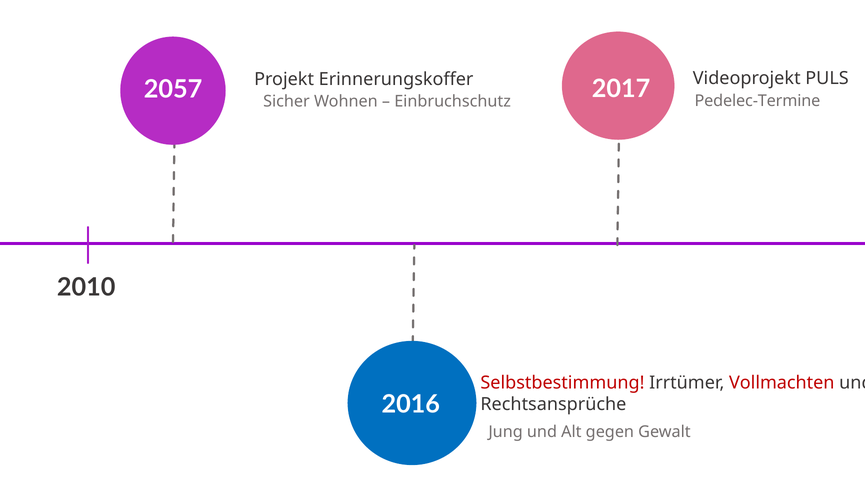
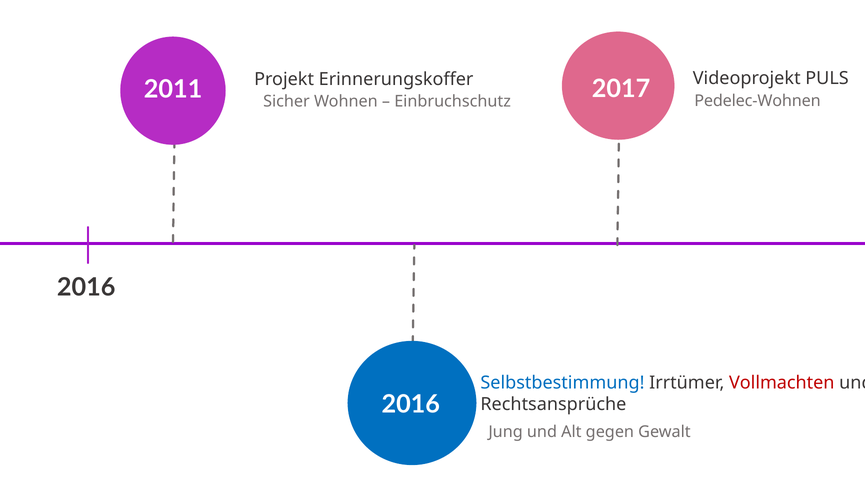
2057: 2057 -> 2011
Pedelec-Termine: Pedelec-Termine -> Pedelec-Wohnen
2010 at (86, 287): 2010 -> 2016
Selbstbestimmung colour: red -> blue
